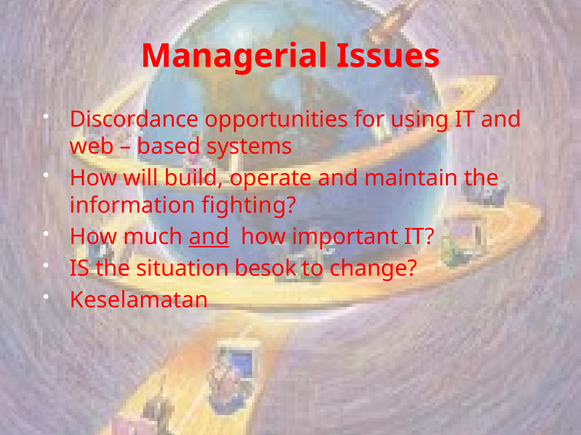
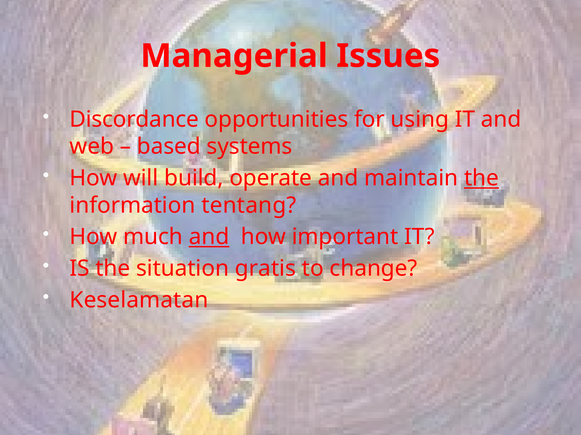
the at (481, 178) underline: none -> present
fighting: fighting -> tentang
besok: besok -> gratis
